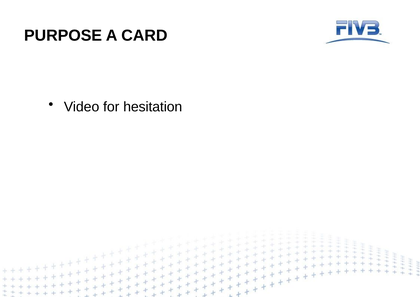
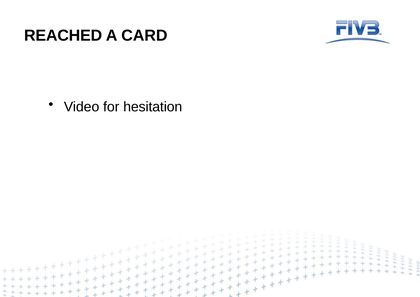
PURPOSE: PURPOSE -> REACHED
